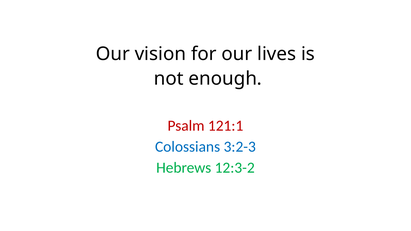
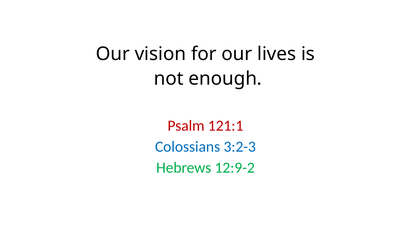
12:3-2: 12:3-2 -> 12:9-2
